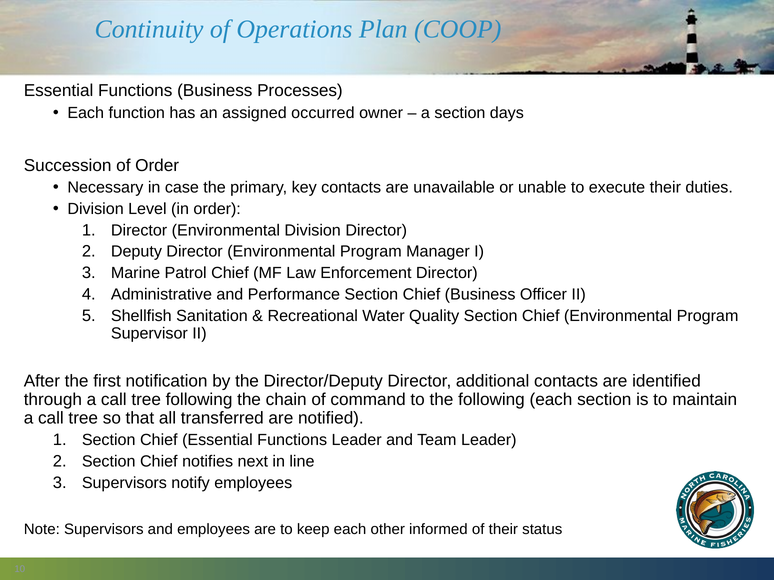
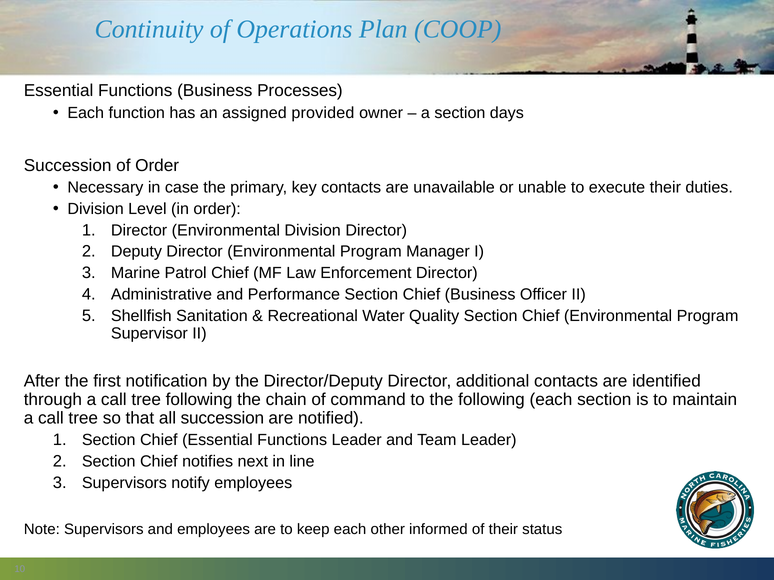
occurred: occurred -> provided
all transferred: transferred -> succession
